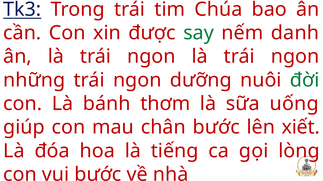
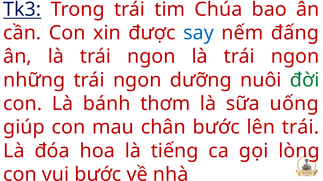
say colour: green -> blue
danh: danh -> đấng
lên xiết: xiết -> trái
